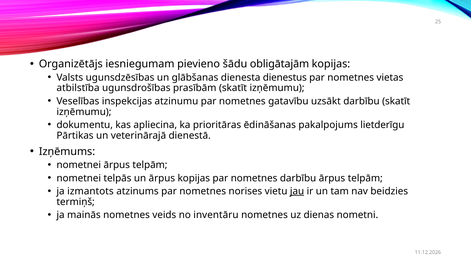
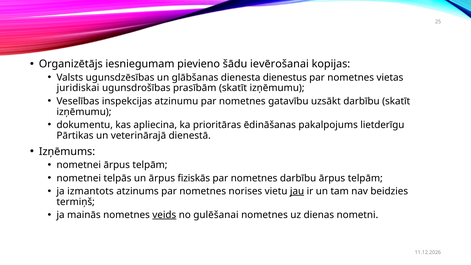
obligātajām: obligātajām -> ievērošanai
atbilstība: atbilstība -> juridiskai
ārpus kopijas: kopijas -> fiziskās
veids underline: none -> present
inventāru: inventāru -> gulēšanai
